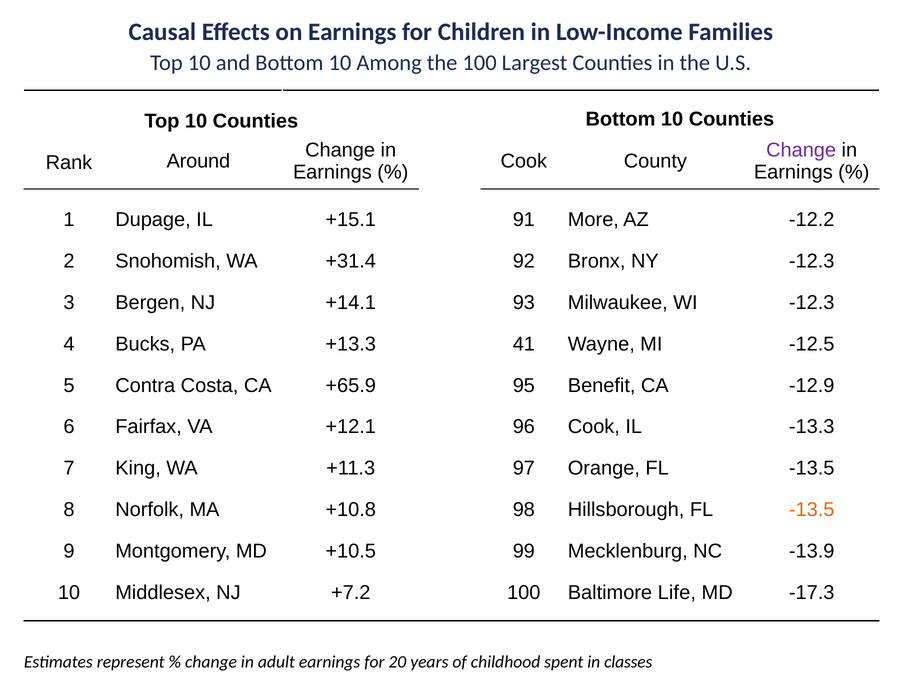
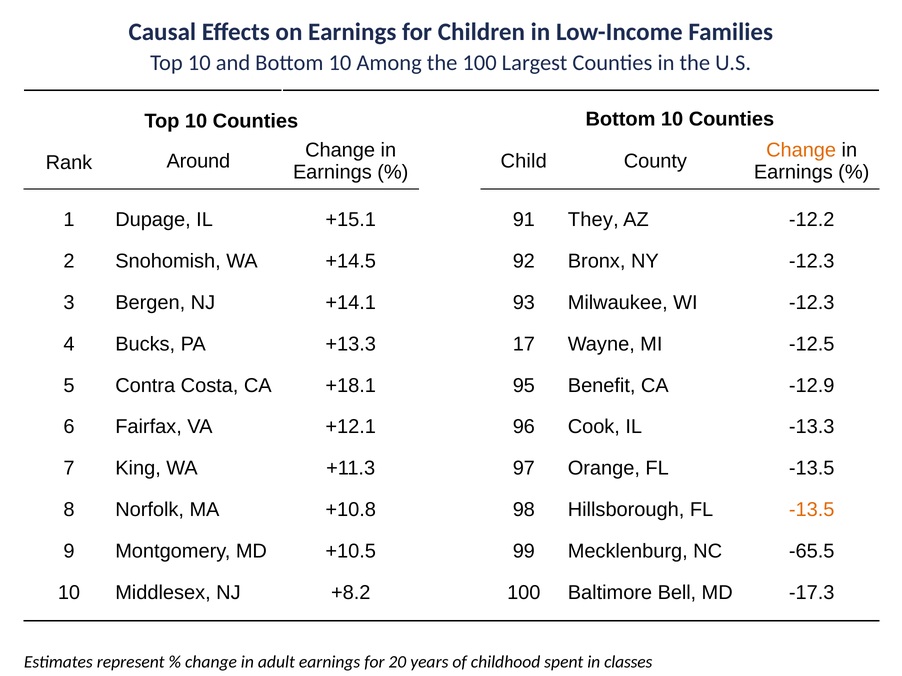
Change at (801, 150) colour: purple -> orange
Cook at (524, 161): Cook -> Child
More: More -> They
+31.4: +31.4 -> +14.5
41: 41 -> 17
+65.9: +65.9 -> +18.1
-13.9: -13.9 -> -65.5
+7.2: +7.2 -> +8.2
Life: Life -> Bell
